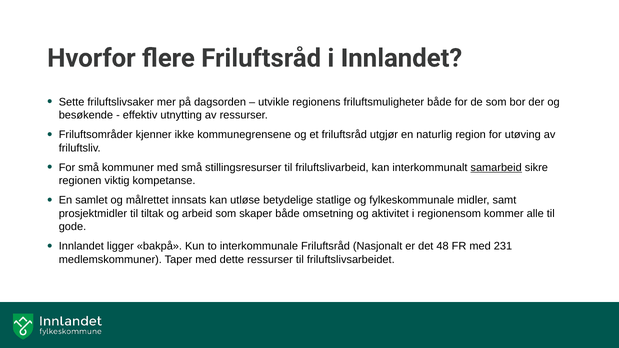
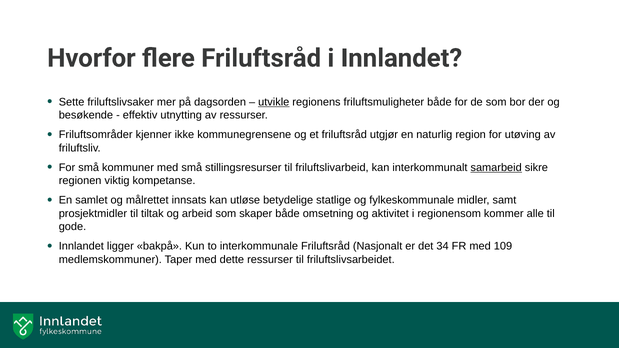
utvikle underline: none -> present
48: 48 -> 34
231: 231 -> 109
